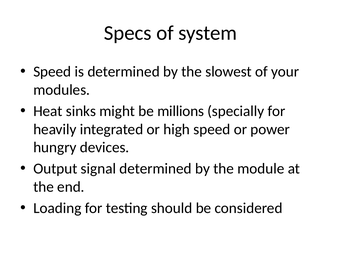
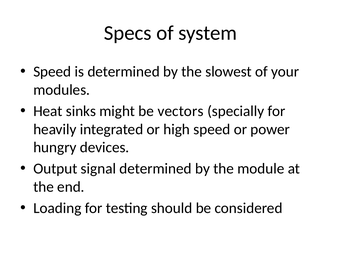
millions: millions -> vectors
